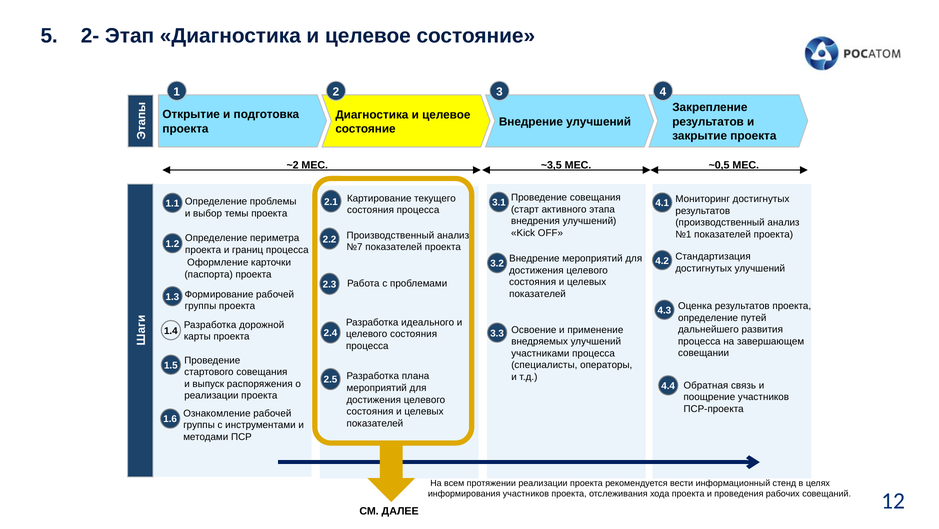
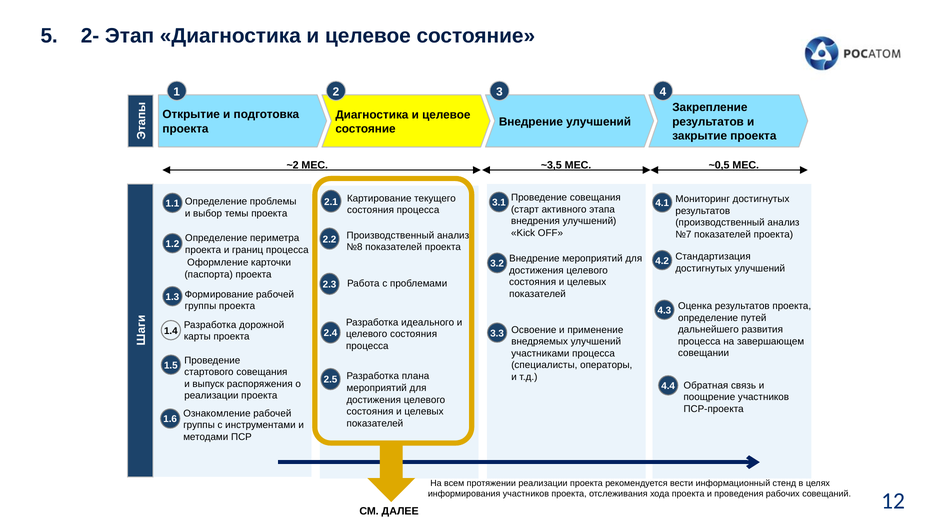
№1: №1 -> №7
№7: №7 -> №8
